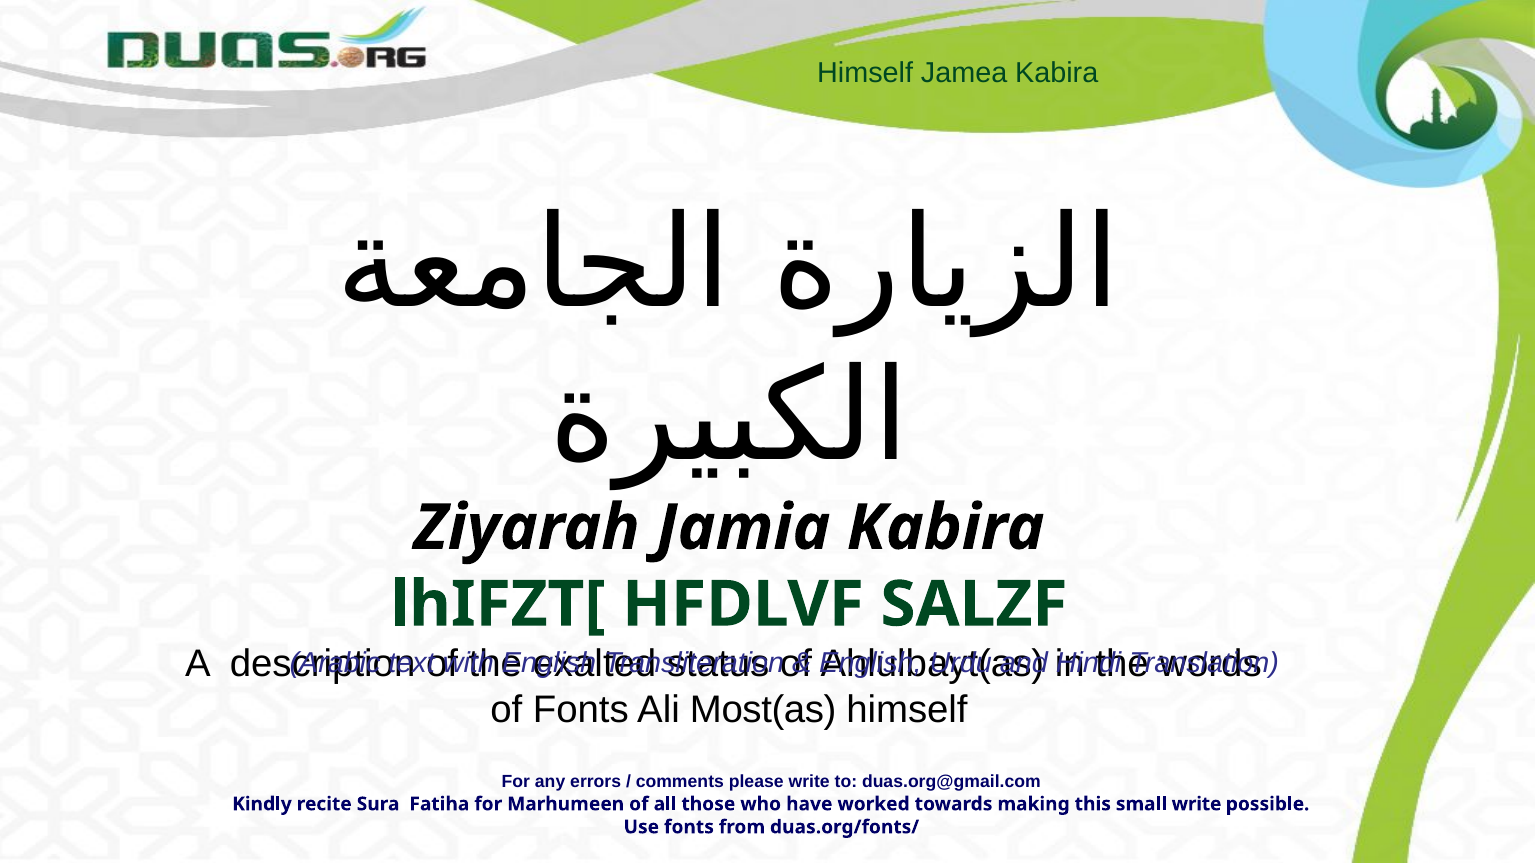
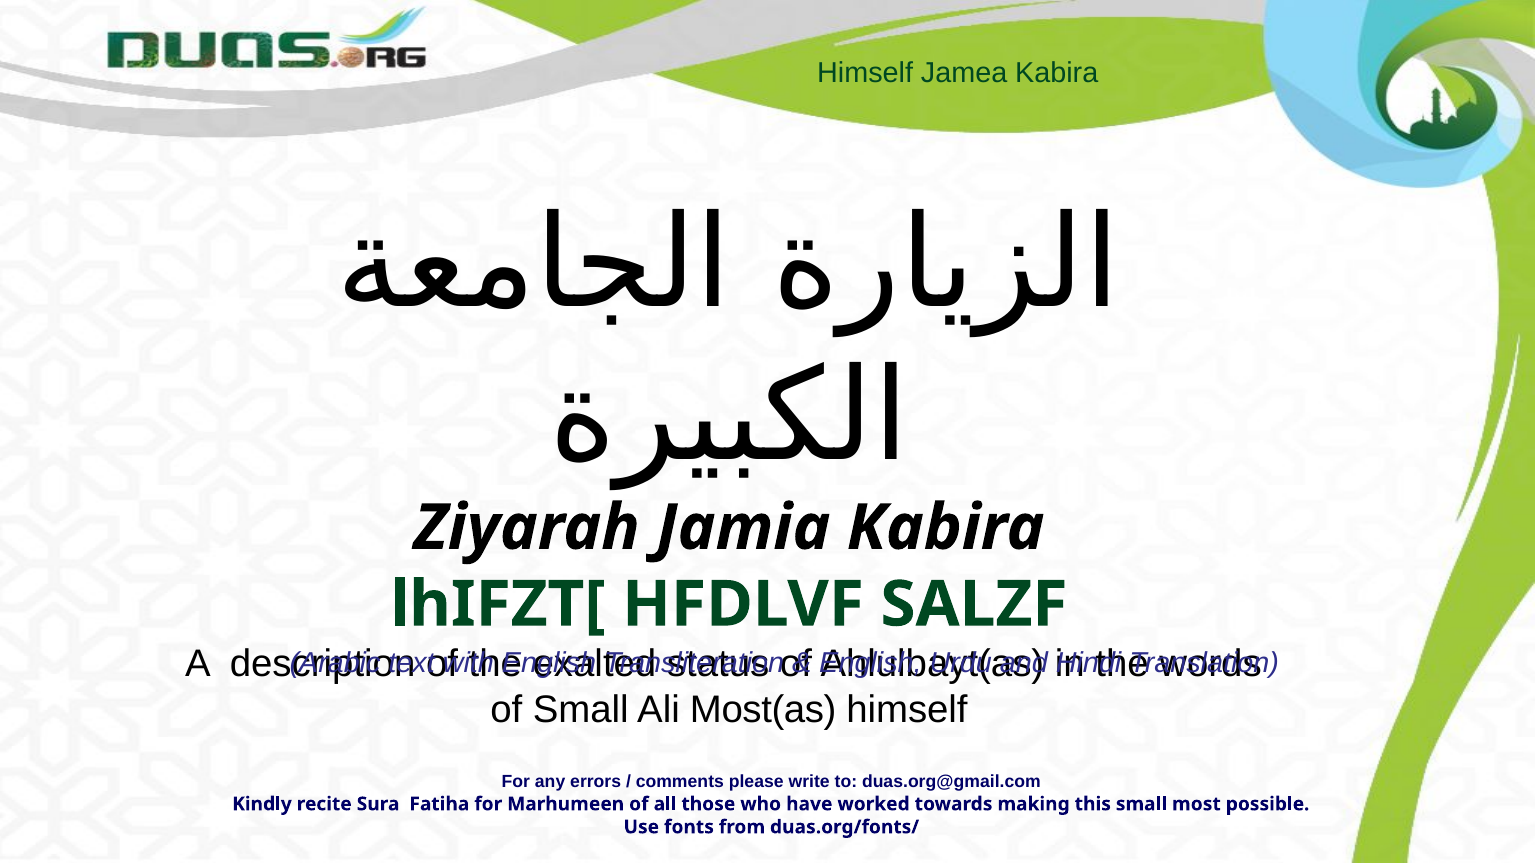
of Fonts: Fonts -> Small
small write: write -> most
